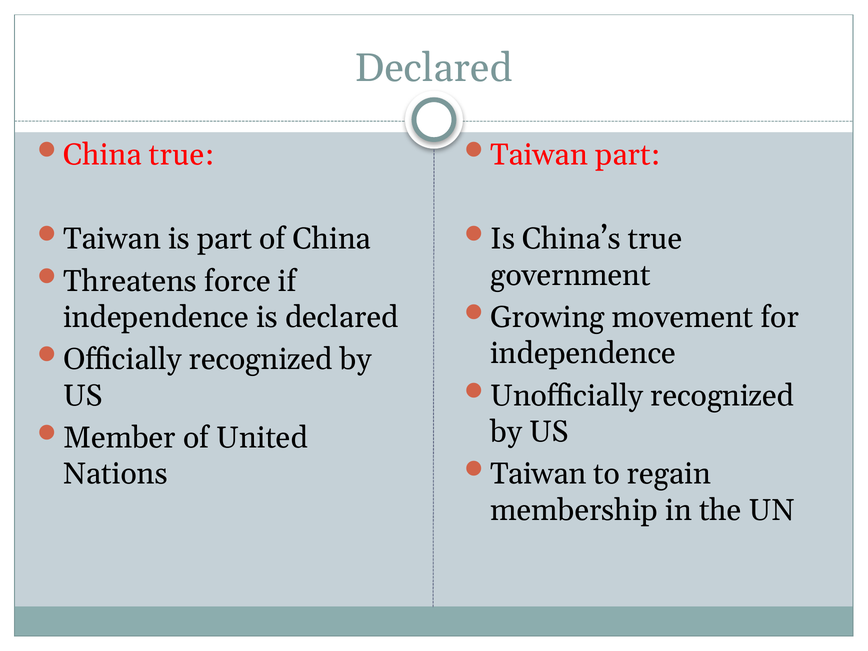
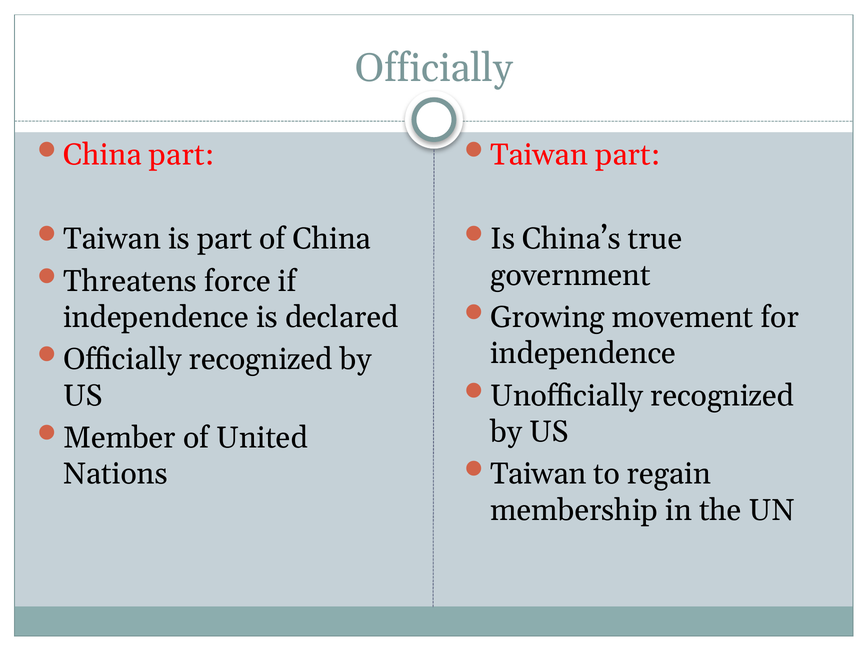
Declared at (434, 68): Declared -> Officially
China true: true -> part
